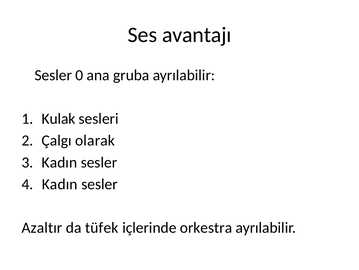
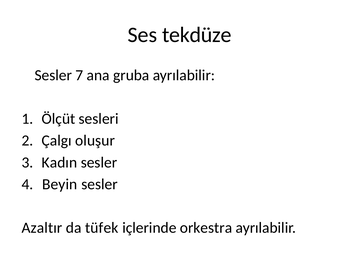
avantajı: avantajı -> tekdüze
0: 0 -> 7
Kulak: Kulak -> Ölçüt
olarak: olarak -> oluşur
4 Kadın: Kadın -> Beyin
